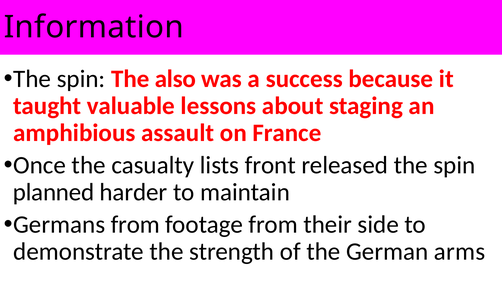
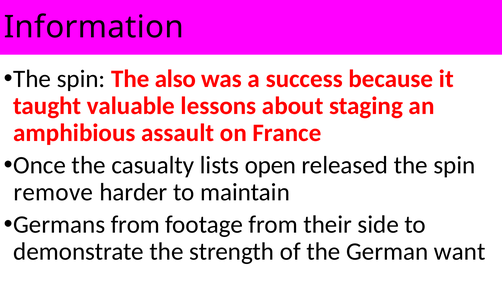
front: front -> open
planned: planned -> remove
arms: arms -> want
